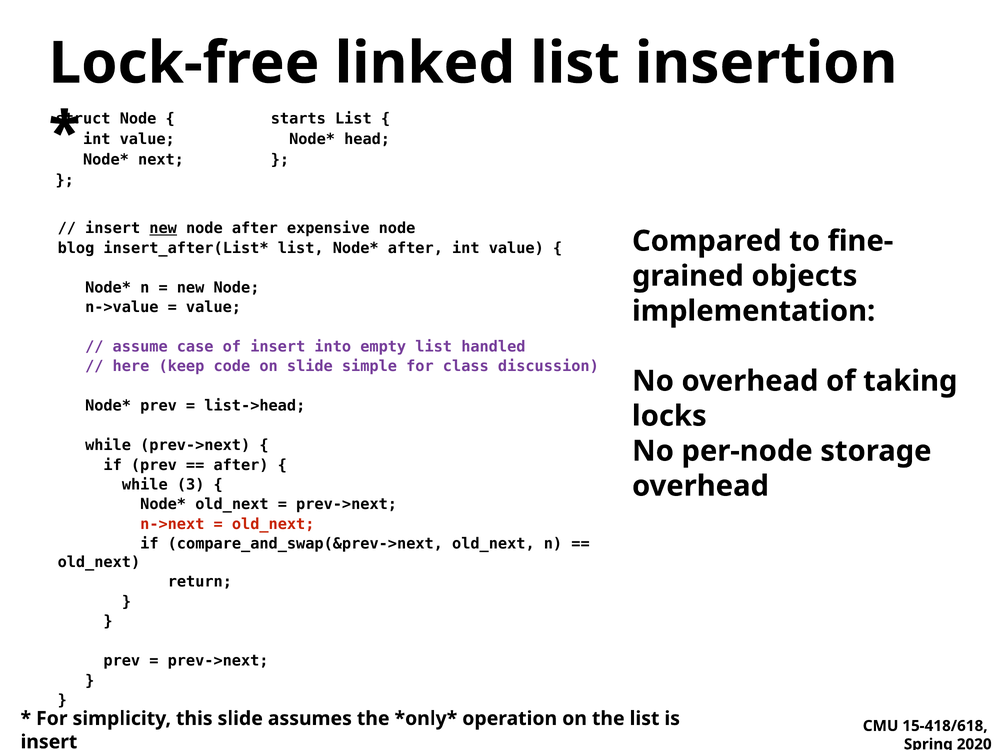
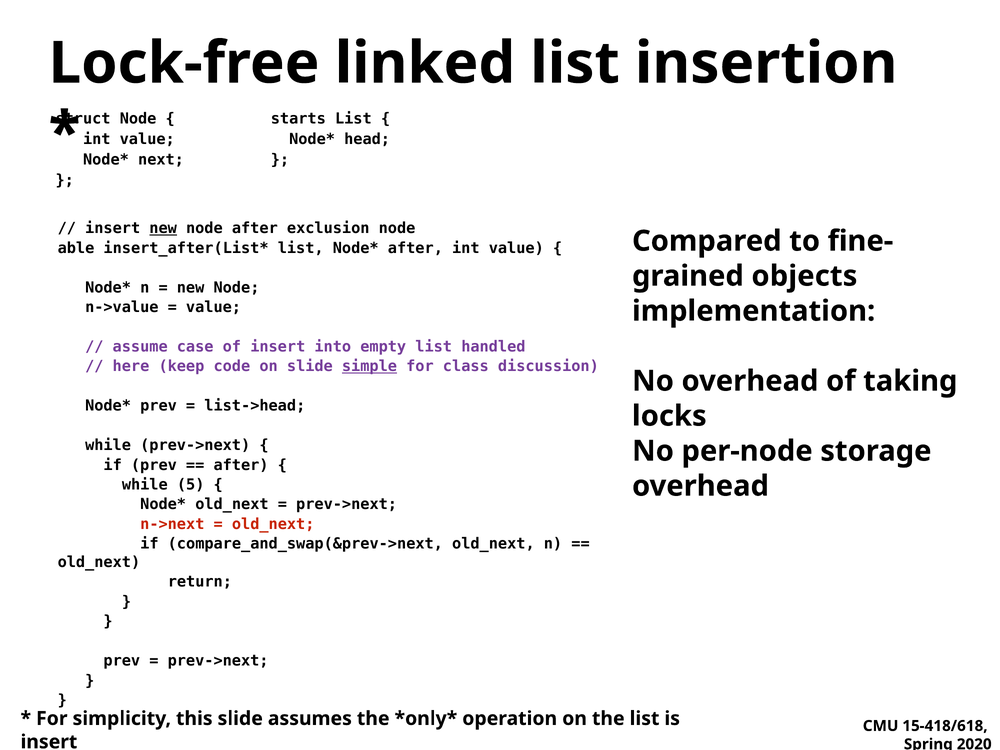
expensive: expensive -> exclusion
blog: blog -> able
simple underline: none -> present
3: 3 -> 5
